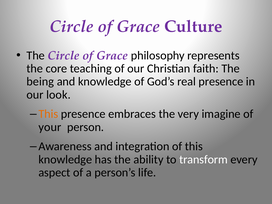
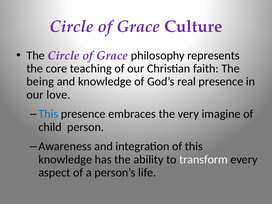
look: look -> love
This at (48, 114) colour: orange -> blue
your: your -> child
